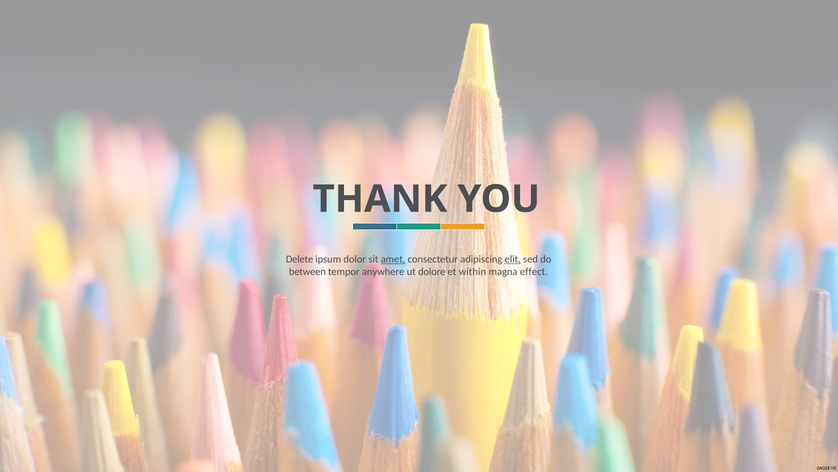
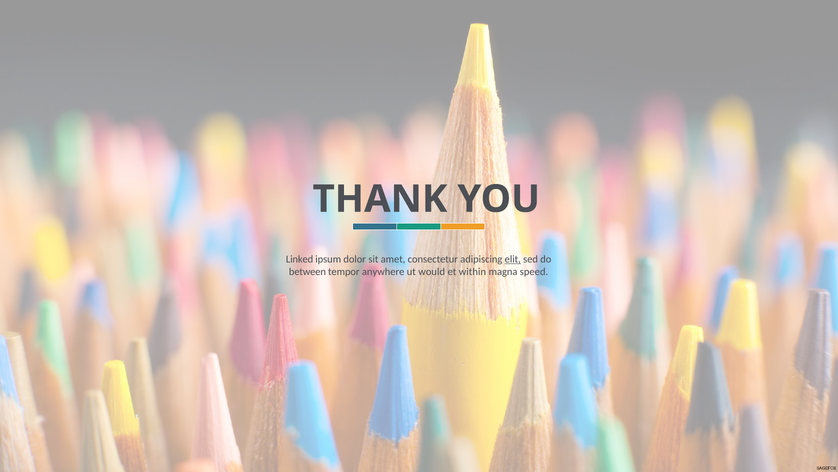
Delete: Delete -> Linked
amet underline: present -> none
dolore: dolore -> would
effect: effect -> speed
